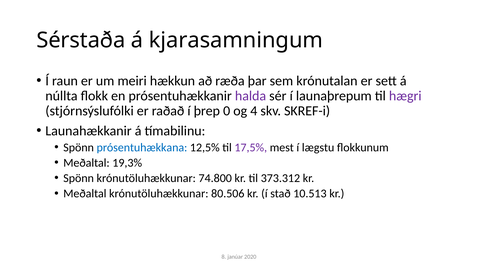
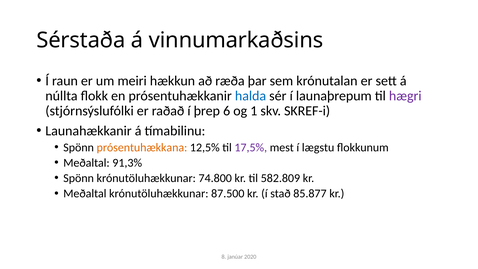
kjarasamningum: kjarasamningum -> vinnumarkaðsins
halda colour: purple -> blue
0: 0 -> 6
4: 4 -> 1
prósentuhækkana colour: blue -> orange
19,3%: 19,3% -> 91,3%
373.312: 373.312 -> 582.809
80.506: 80.506 -> 87.500
10.513: 10.513 -> 85.877
